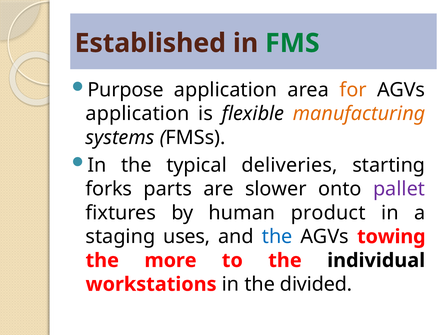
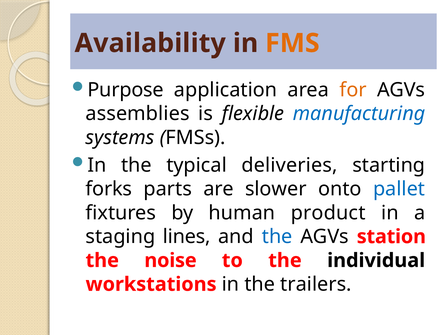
Established: Established -> Availability
FMS colour: green -> orange
application at (138, 114): application -> assemblies
manufacturing colour: orange -> blue
pallet colour: purple -> blue
uses: uses -> lines
towing: towing -> station
more: more -> noise
divided: divided -> trailers
